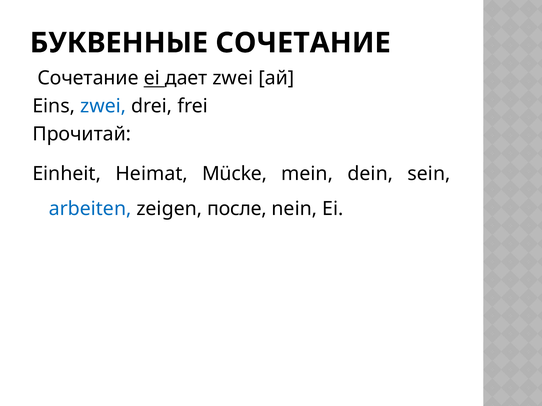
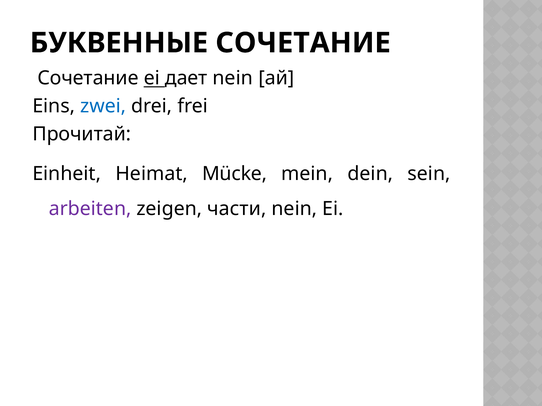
дает zwei: zwei -> nein
arbeiten colour: blue -> purple
после: после -> части
